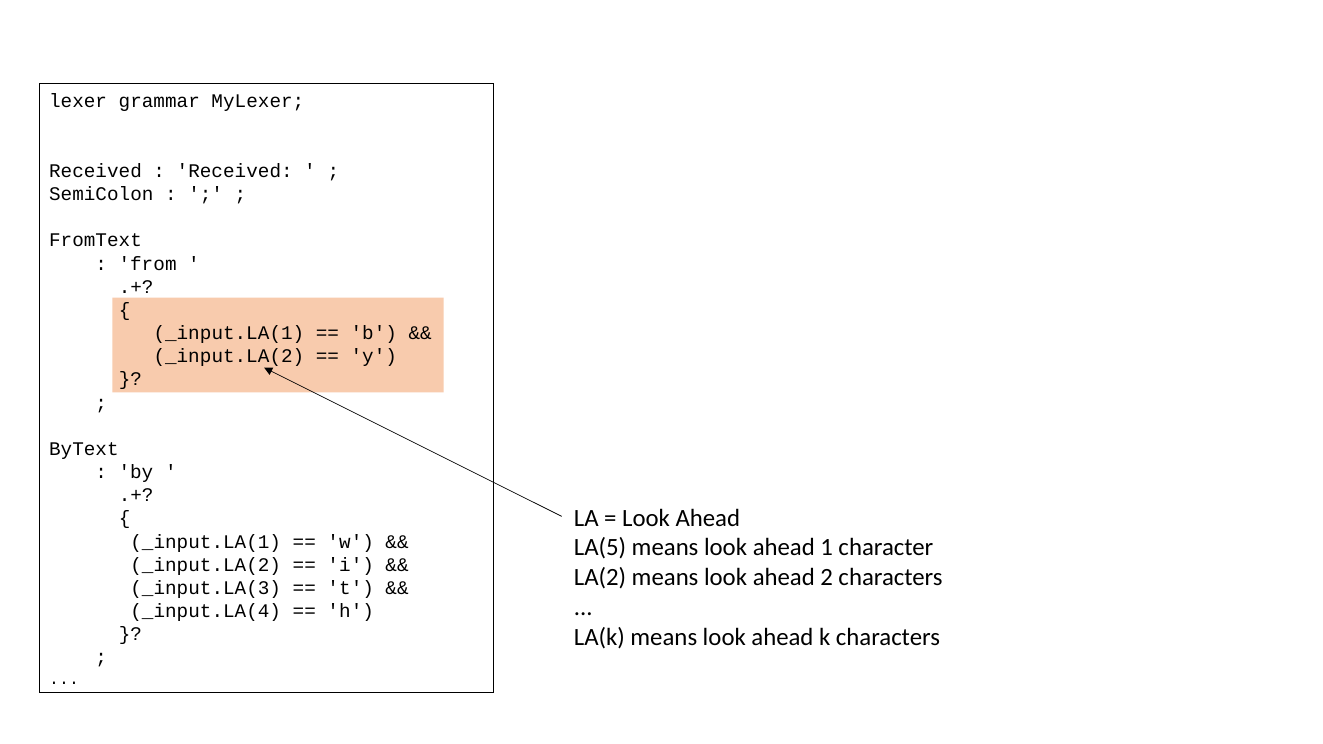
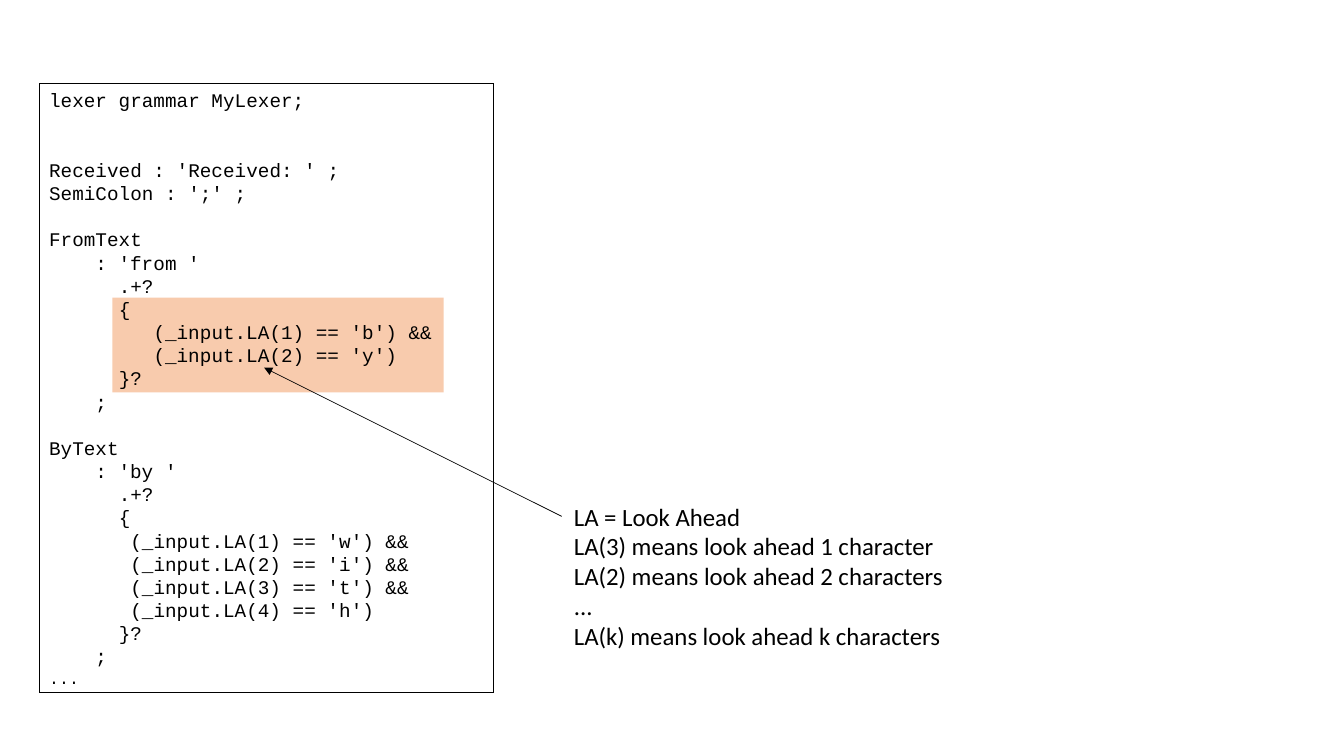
LA(5: LA(5 -> LA(3
